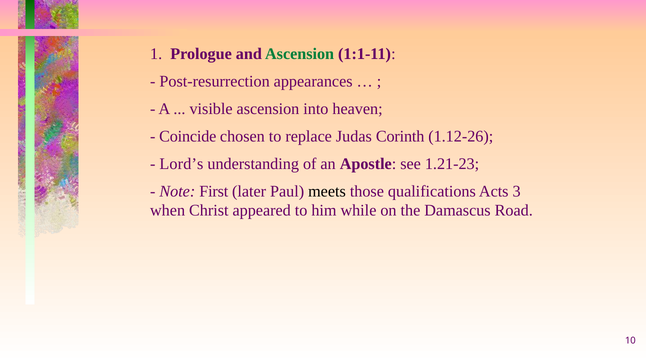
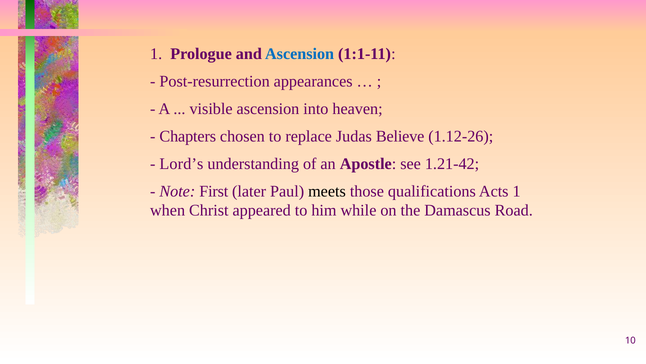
Ascension at (300, 54) colour: green -> blue
Coincide: Coincide -> Chapters
Corinth: Corinth -> Believe
1.21-23: 1.21-23 -> 1.21-42
Acts 3: 3 -> 1
